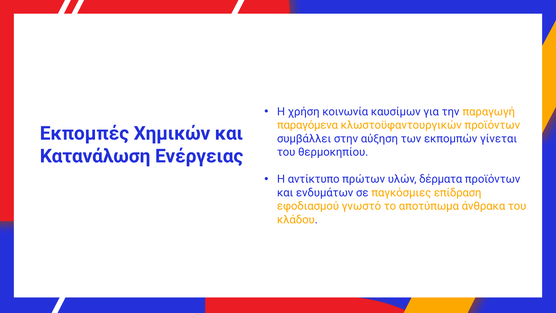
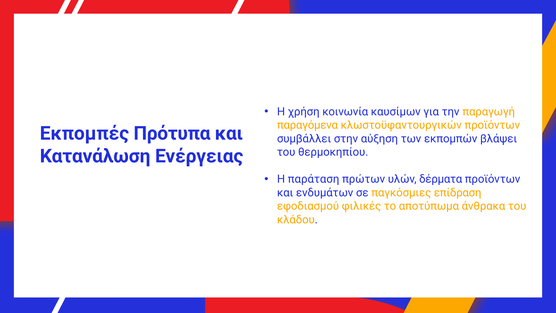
Χημικών: Χημικών -> Πρότυπα
γίνεται: γίνεται -> βλάψει
αντίκτυπο: αντίκτυπο -> παράταση
γνωστό: γνωστό -> φιλικές
